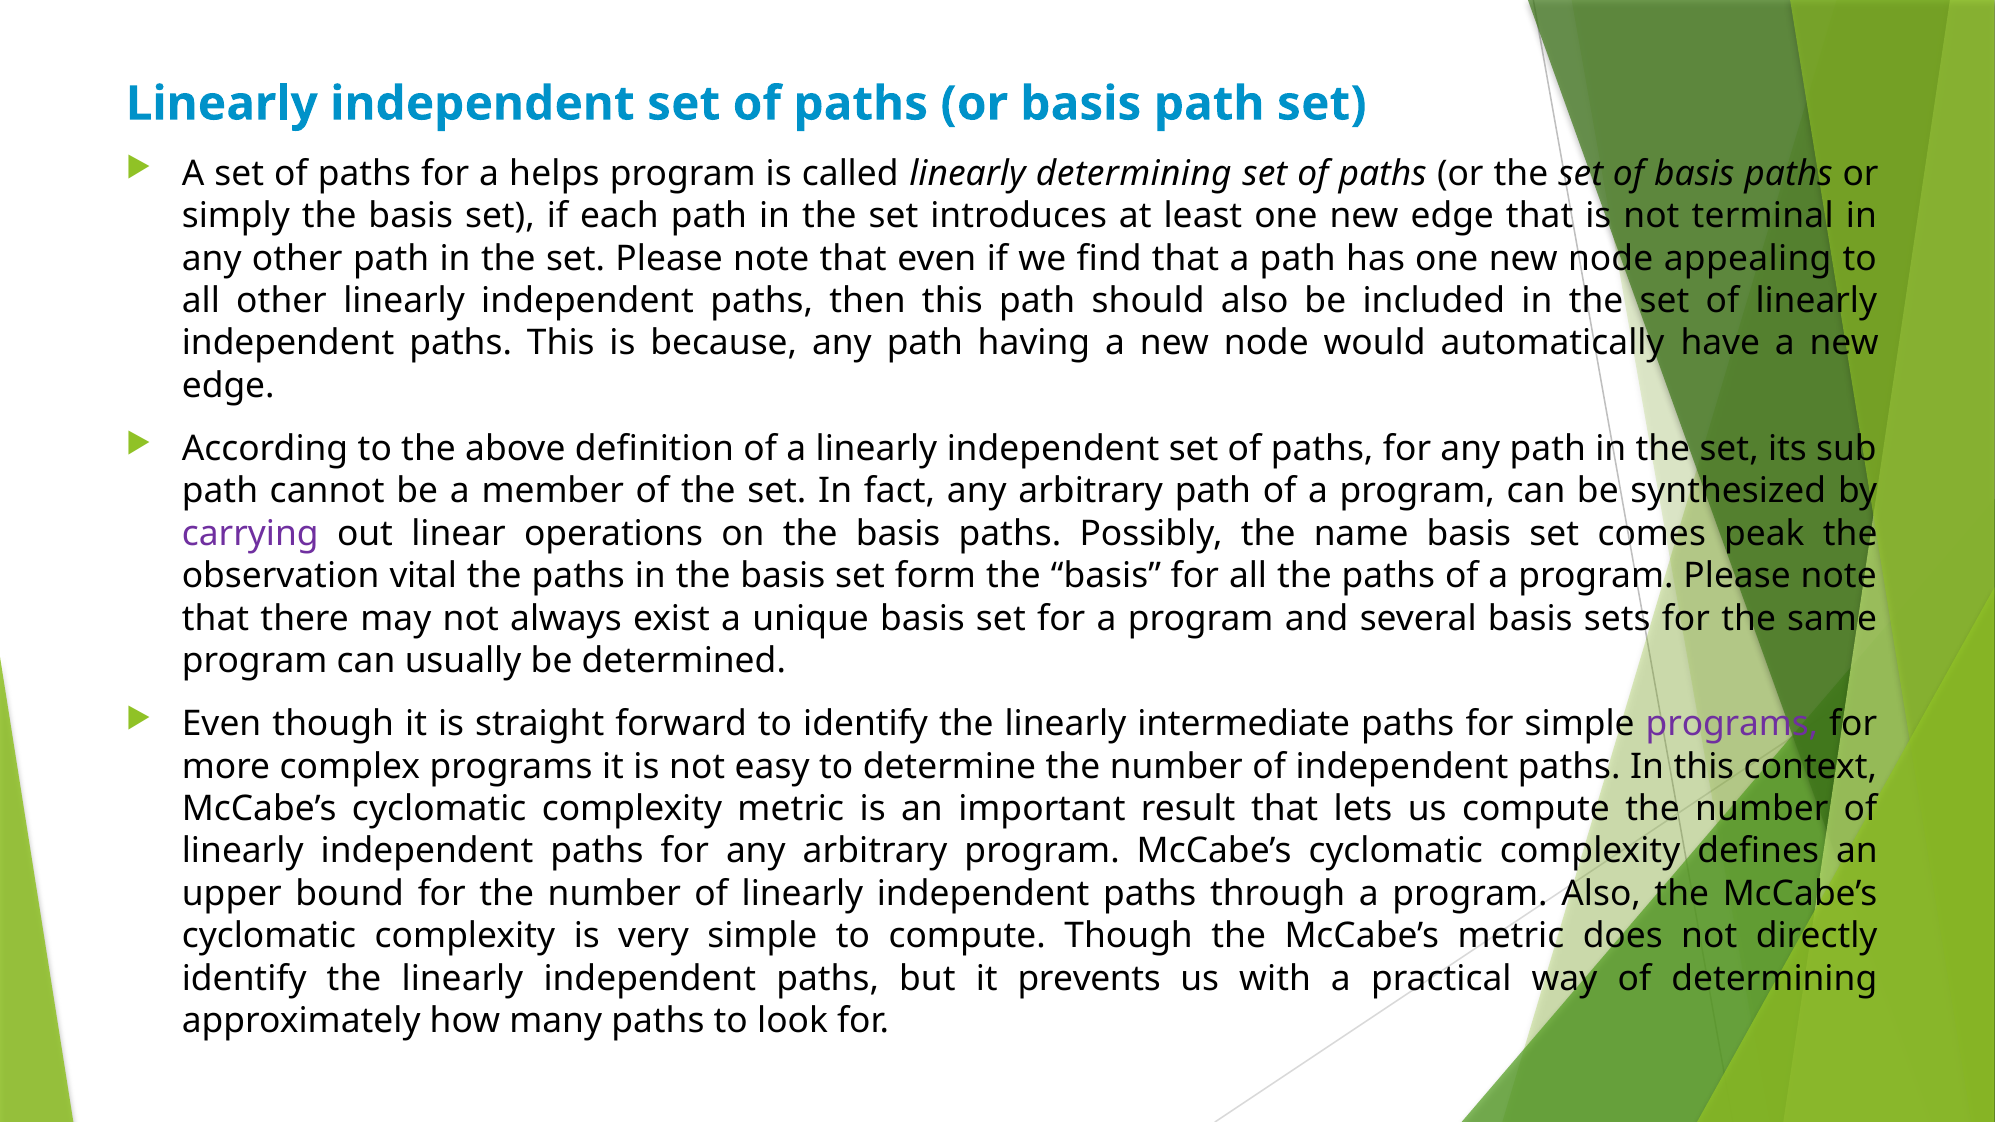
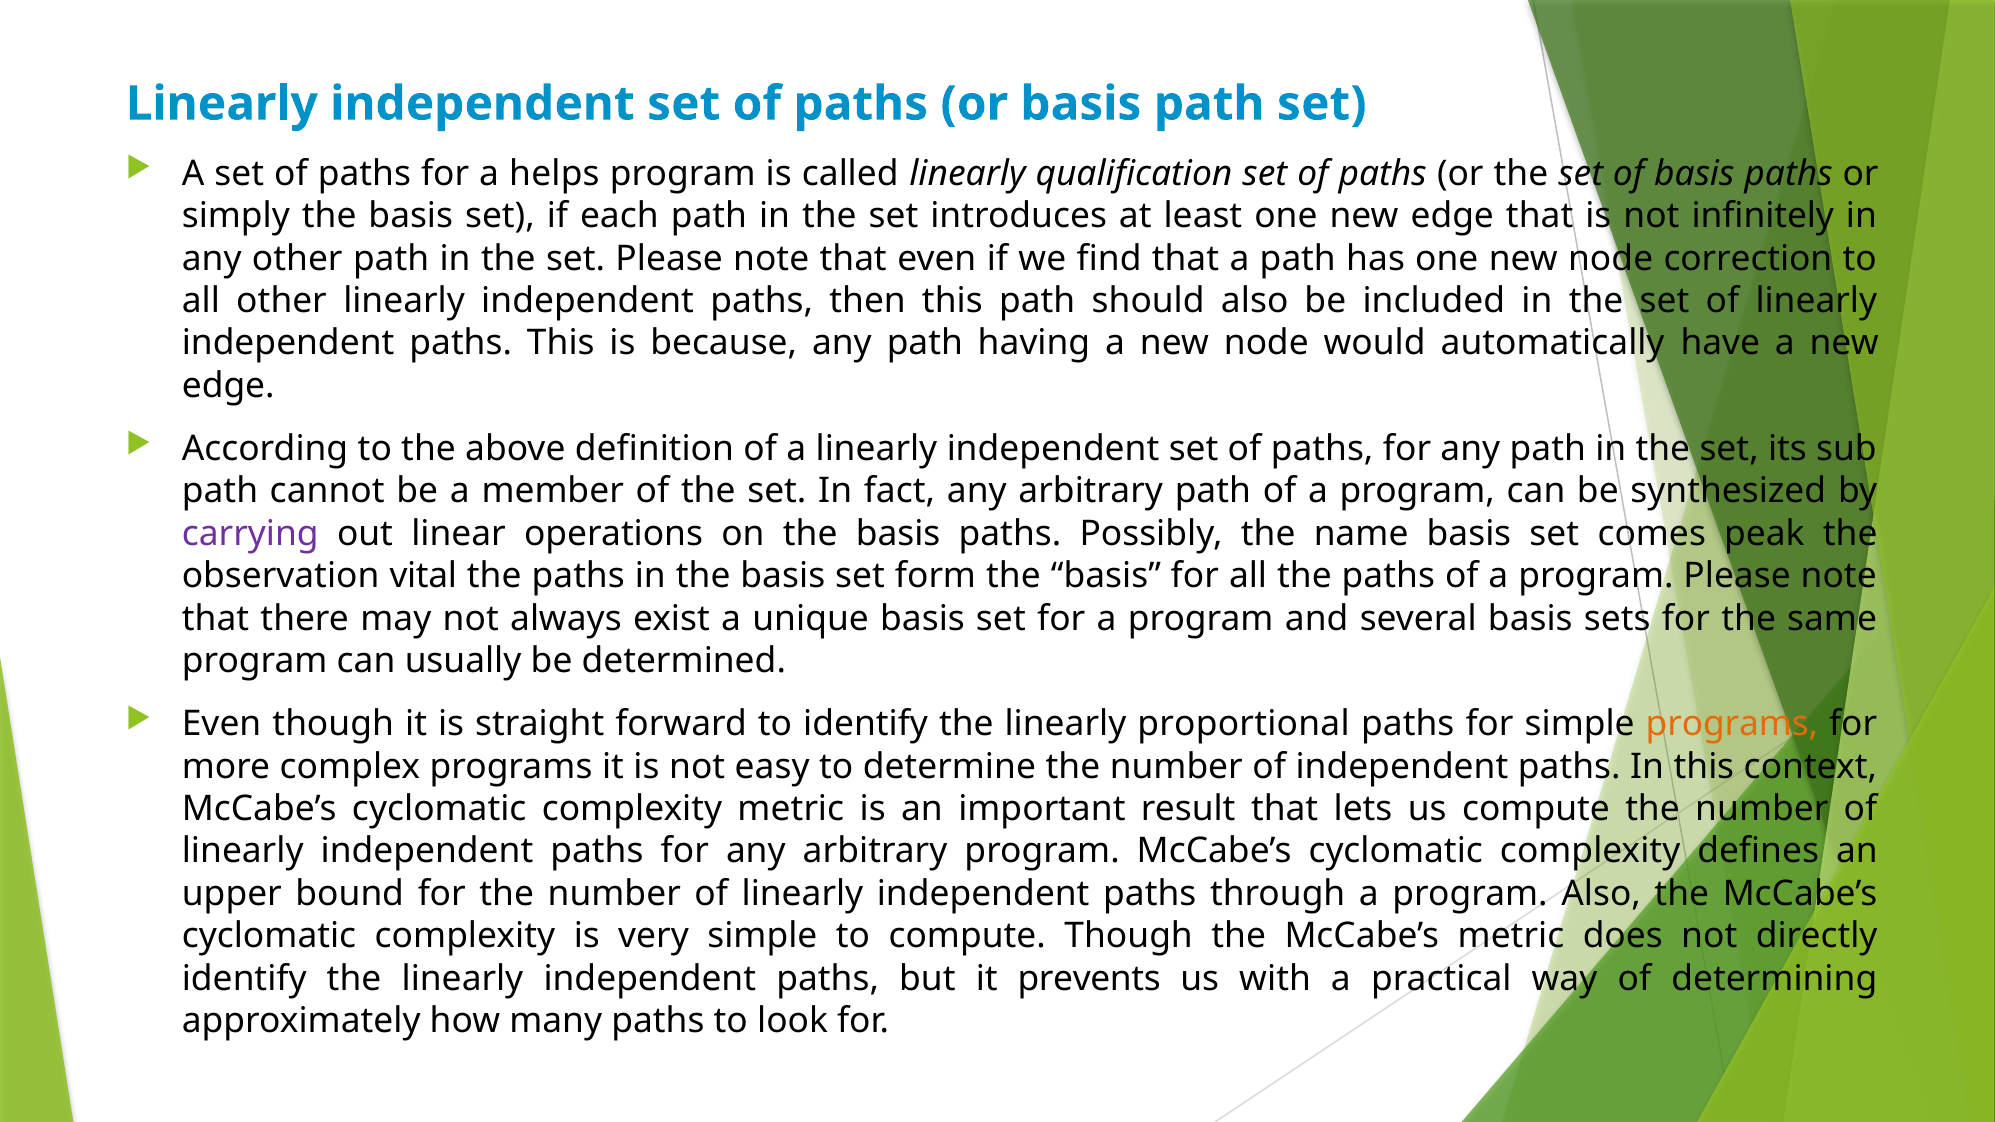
linearly determining: determining -> qualification
terminal: terminal -> infinitely
appealing: appealing -> correction
intermediate: intermediate -> proportional
programs at (1732, 724) colour: purple -> orange
